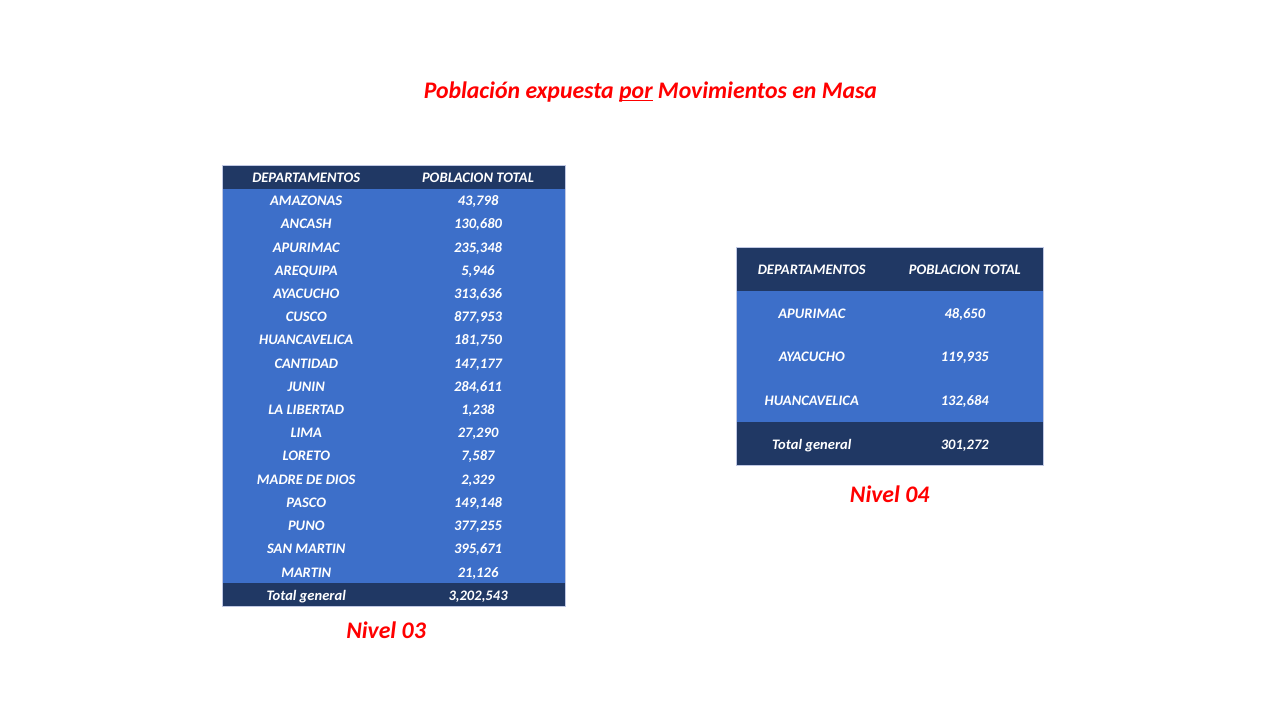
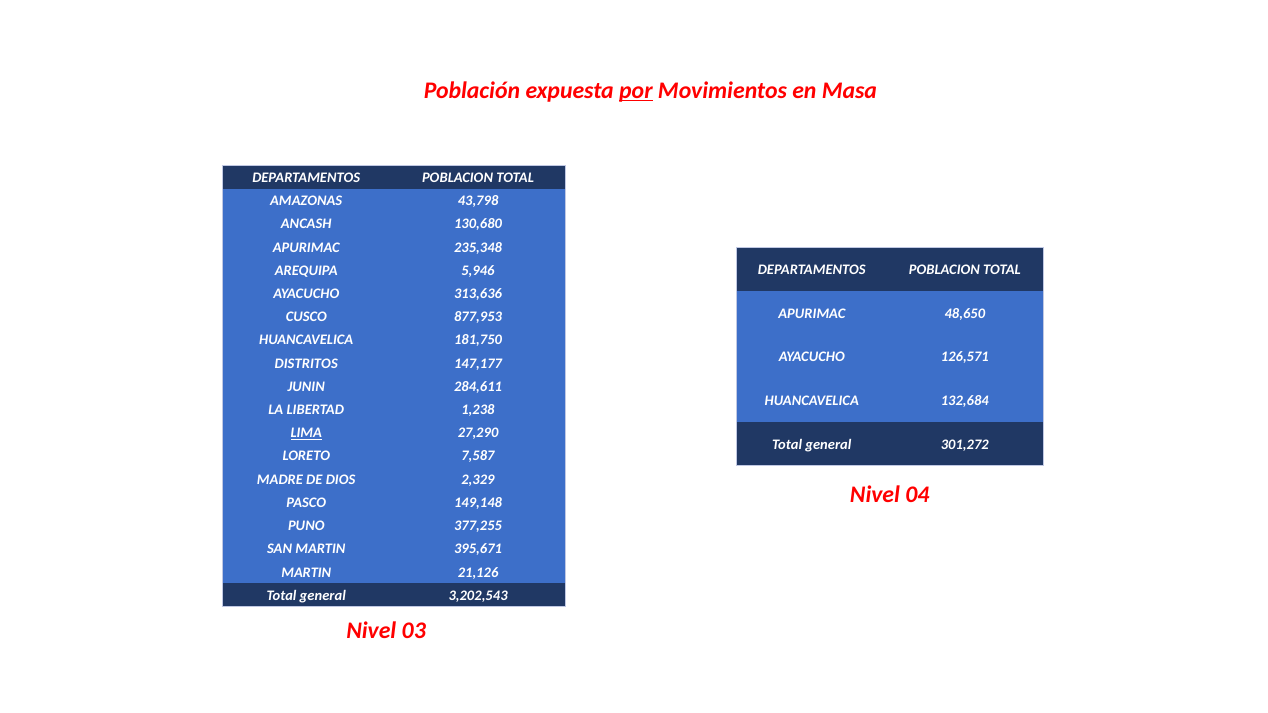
119,935: 119,935 -> 126,571
CANTIDAD: CANTIDAD -> DISTRITOS
LIMA underline: none -> present
